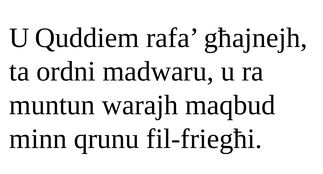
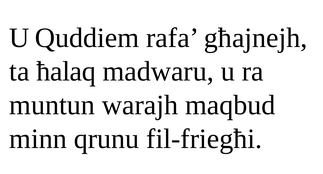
ordni: ordni -> ħalaq
